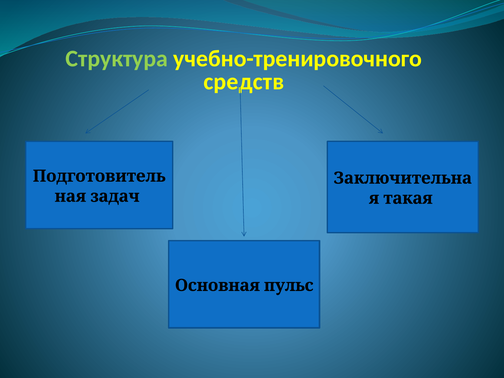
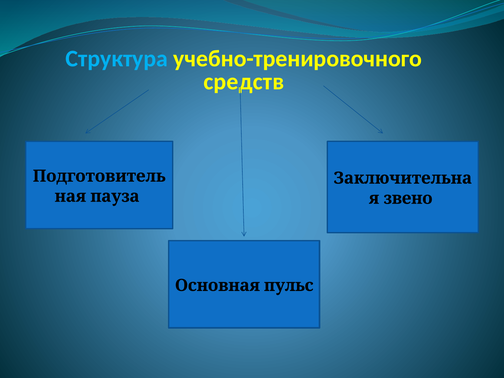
Структура colour: light green -> light blue
задач: задач -> пауза
такая: такая -> звено
